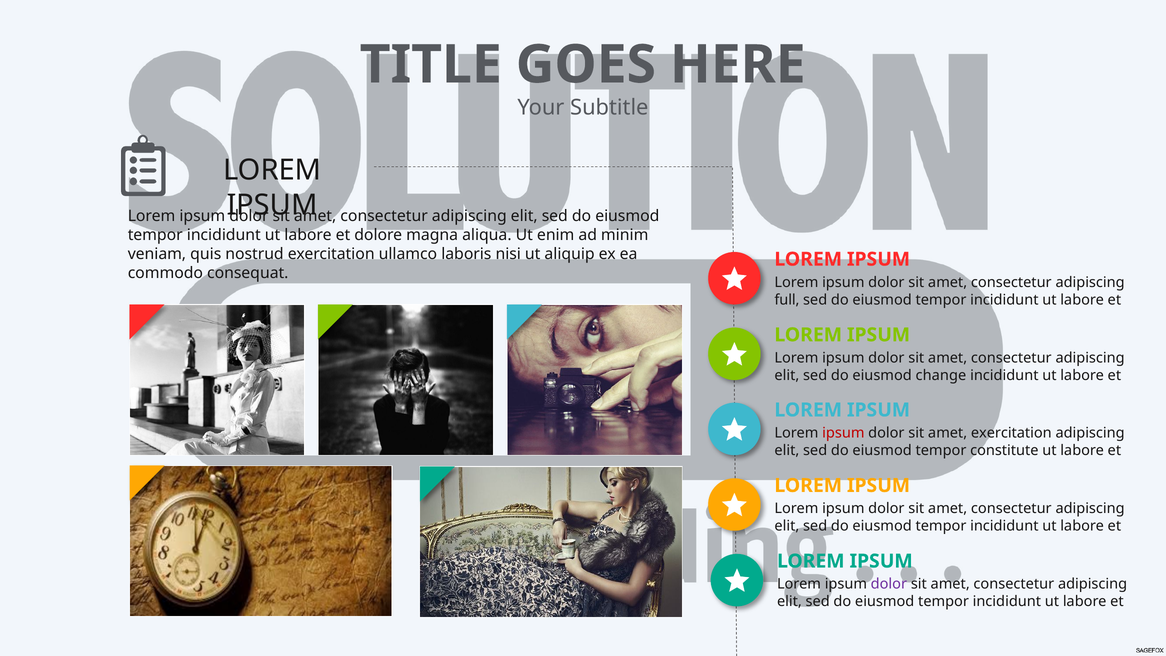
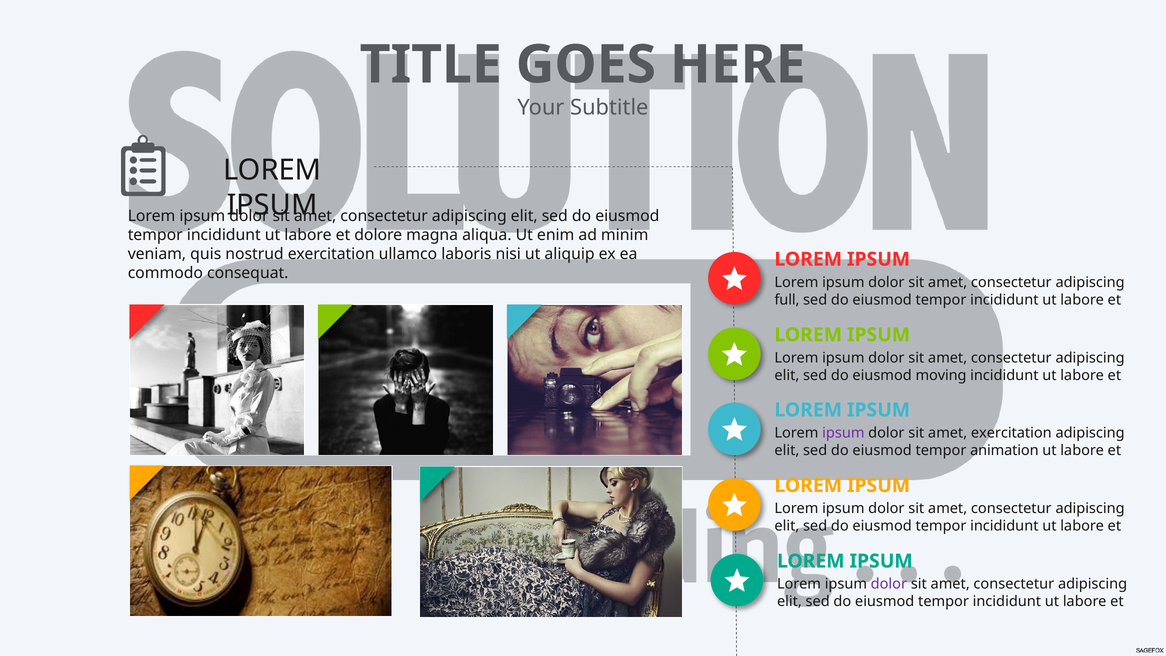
change: change -> moving
ipsum at (843, 433) colour: red -> purple
constitute: constitute -> animation
